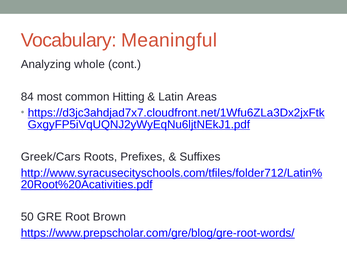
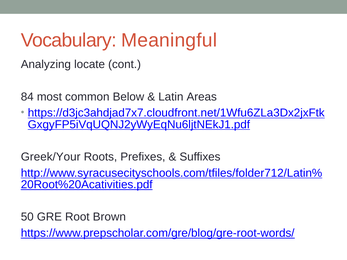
whole: whole -> locate
Hitting: Hitting -> Below
Greek/Cars: Greek/Cars -> Greek/Your
